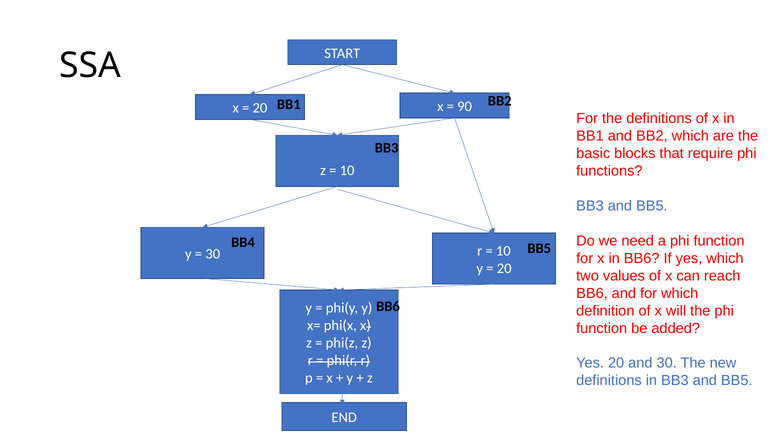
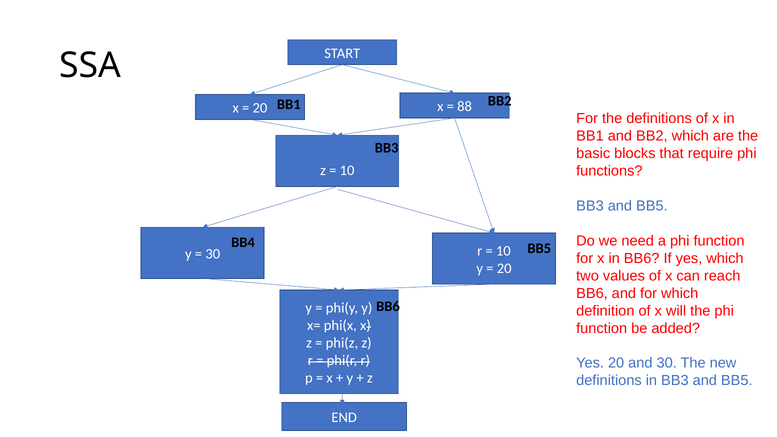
90: 90 -> 88
